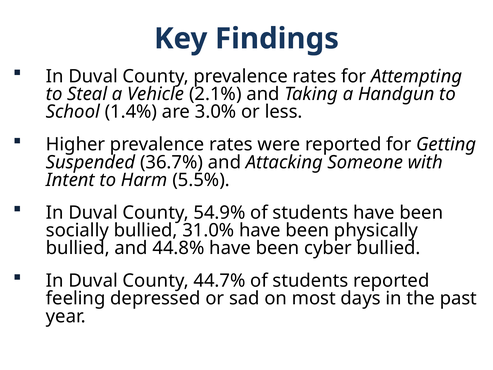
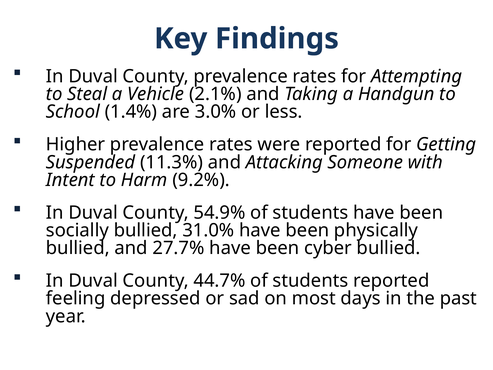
36.7%: 36.7% -> 11.3%
5.5%: 5.5% -> 9.2%
44.8%: 44.8% -> 27.7%
